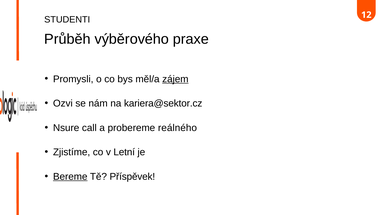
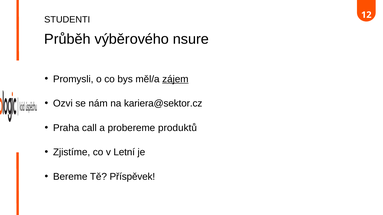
praxe: praxe -> nsure
Nsure: Nsure -> Praha
reálného: reálného -> produktů
Bereme underline: present -> none
